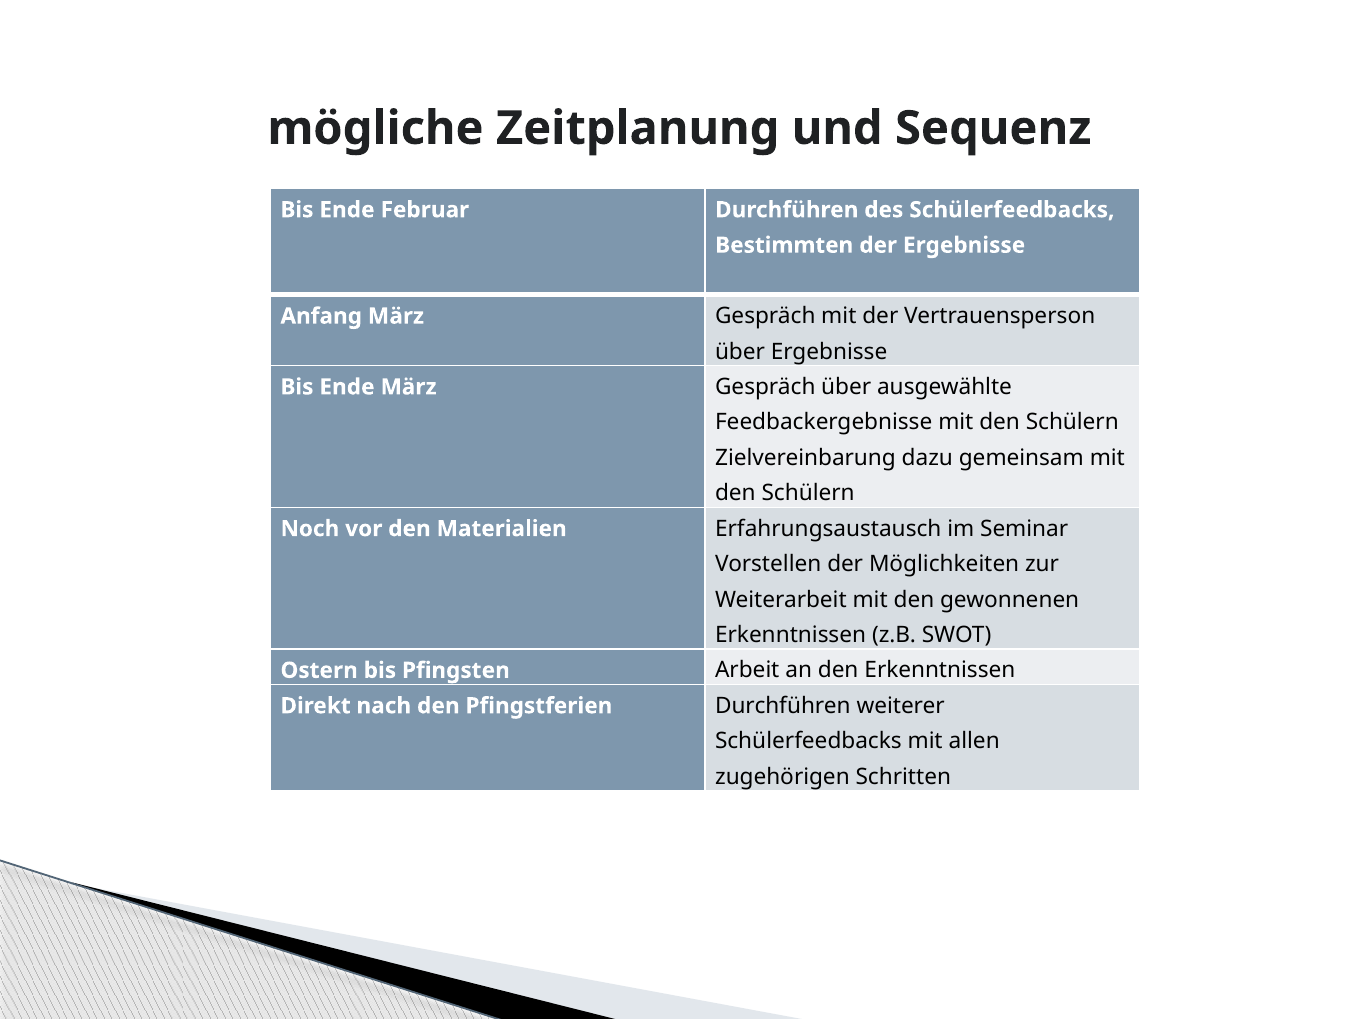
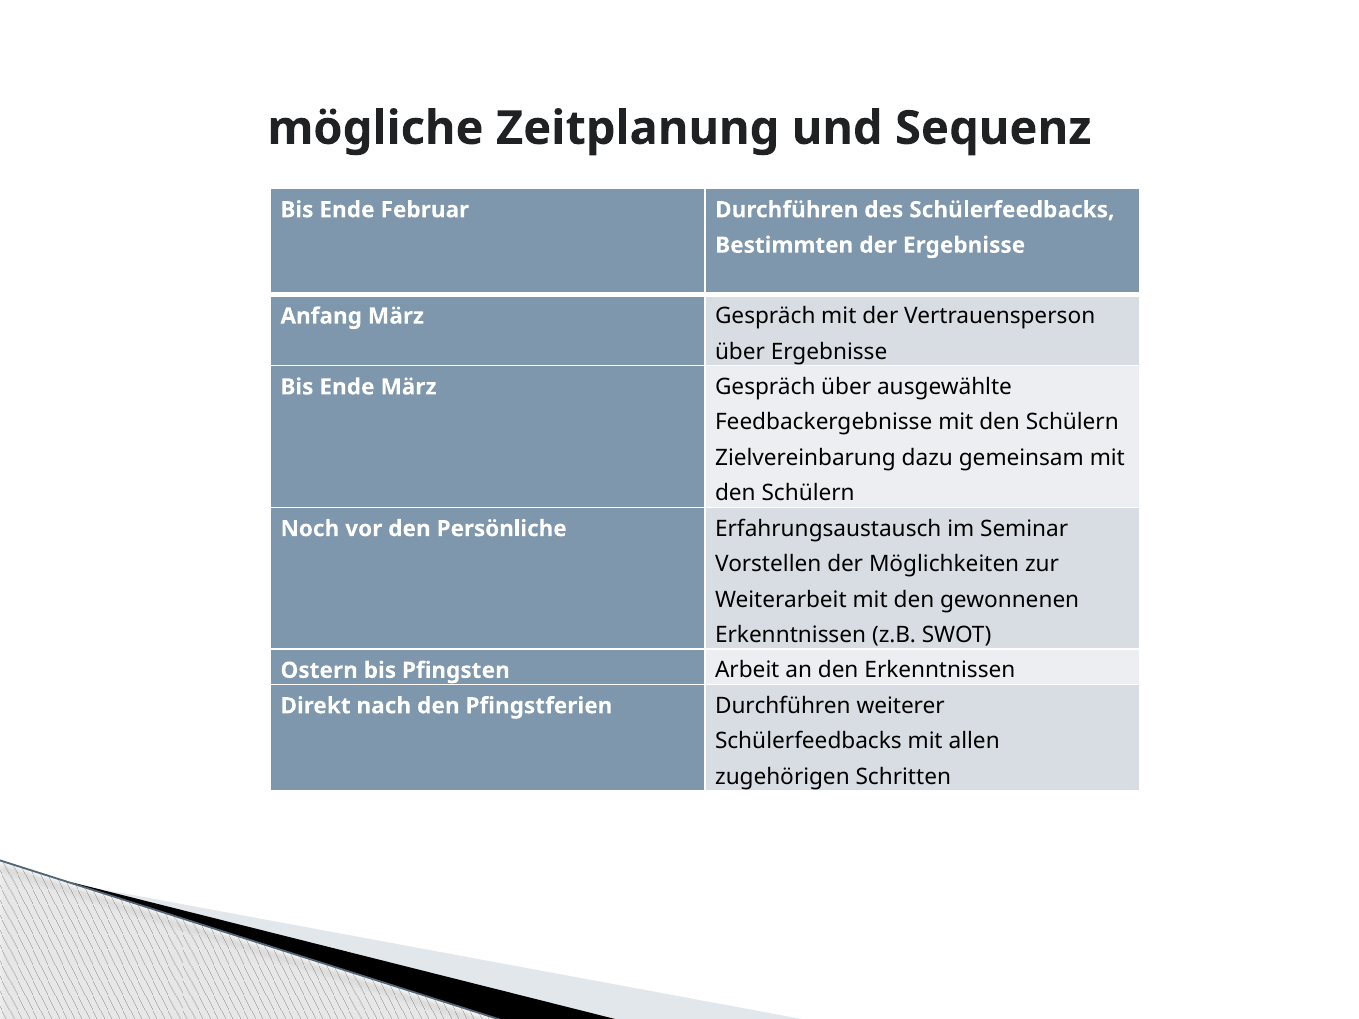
Materialien: Materialien -> Persönliche
